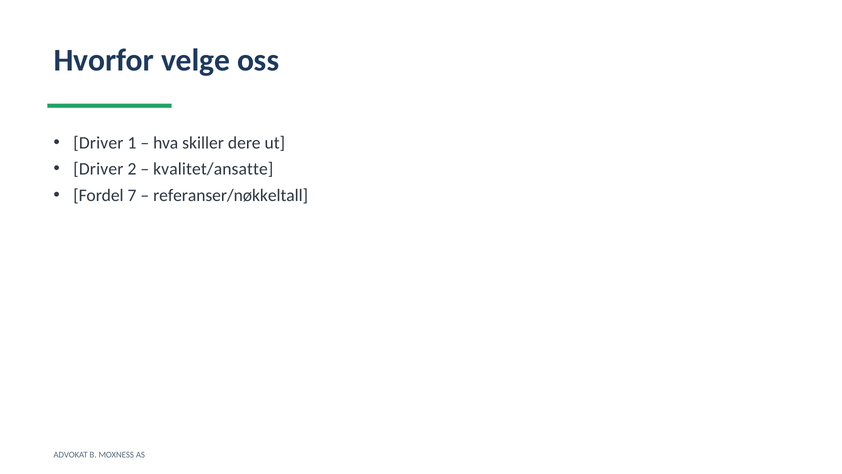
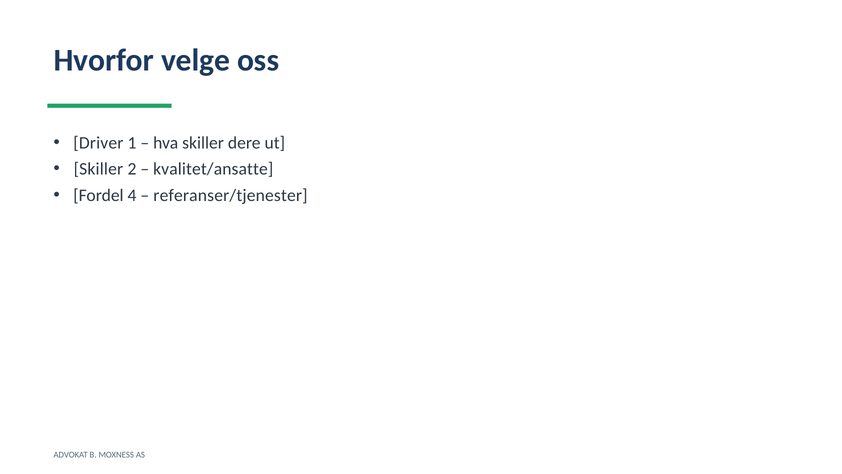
Driver at (98, 169): Driver -> Skiller
7: 7 -> 4
referanser/nøkkeltall: referanser/nøkkeltall -> referanser/tjenester
